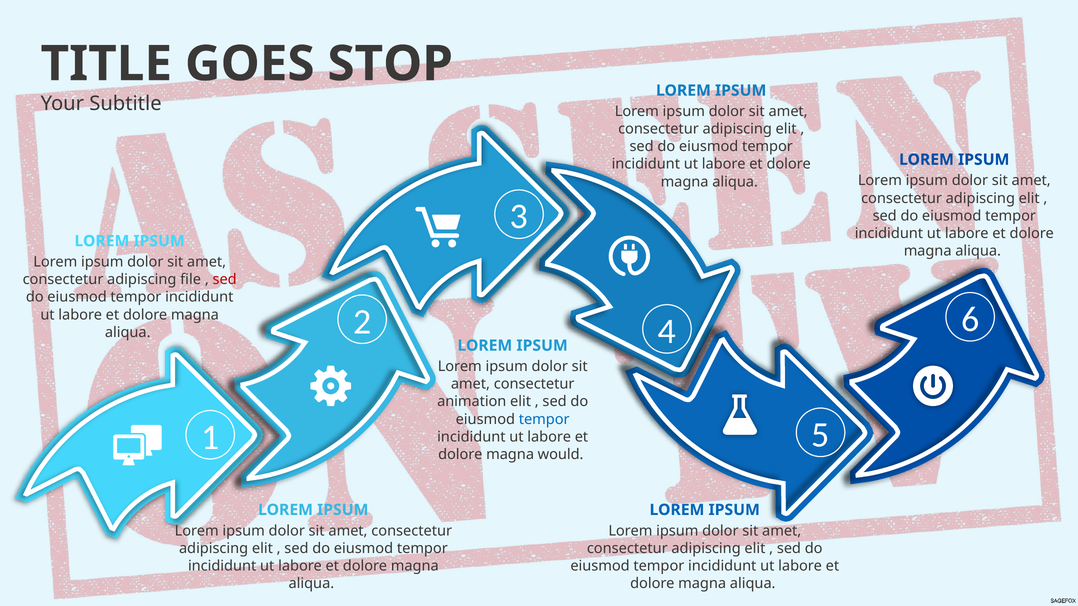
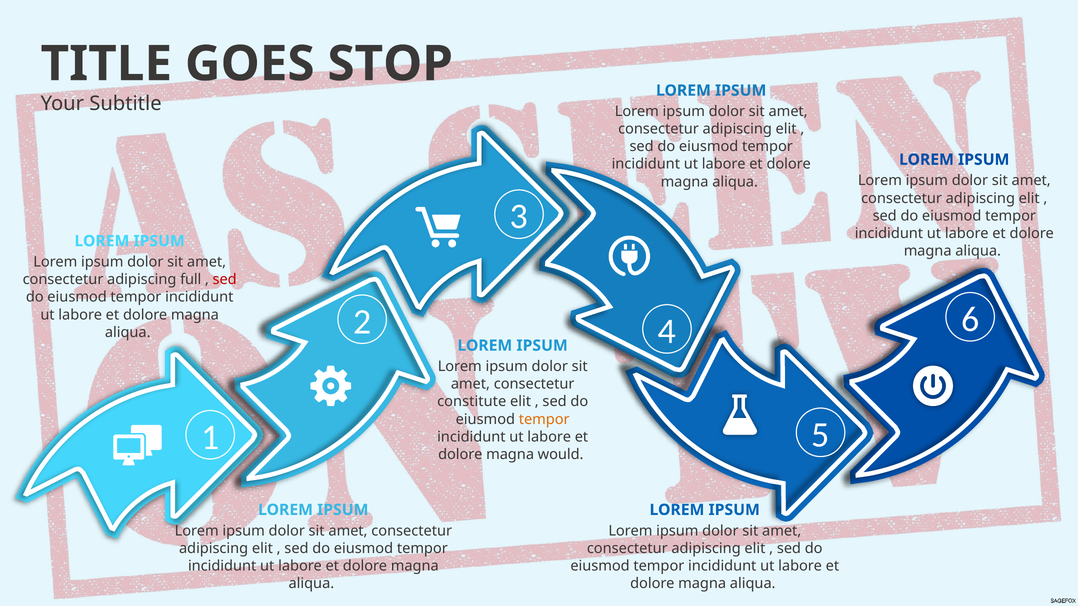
file: file -> full
animation: animation -> constitute
tempor at (544, 419) colour: blue -> orange
